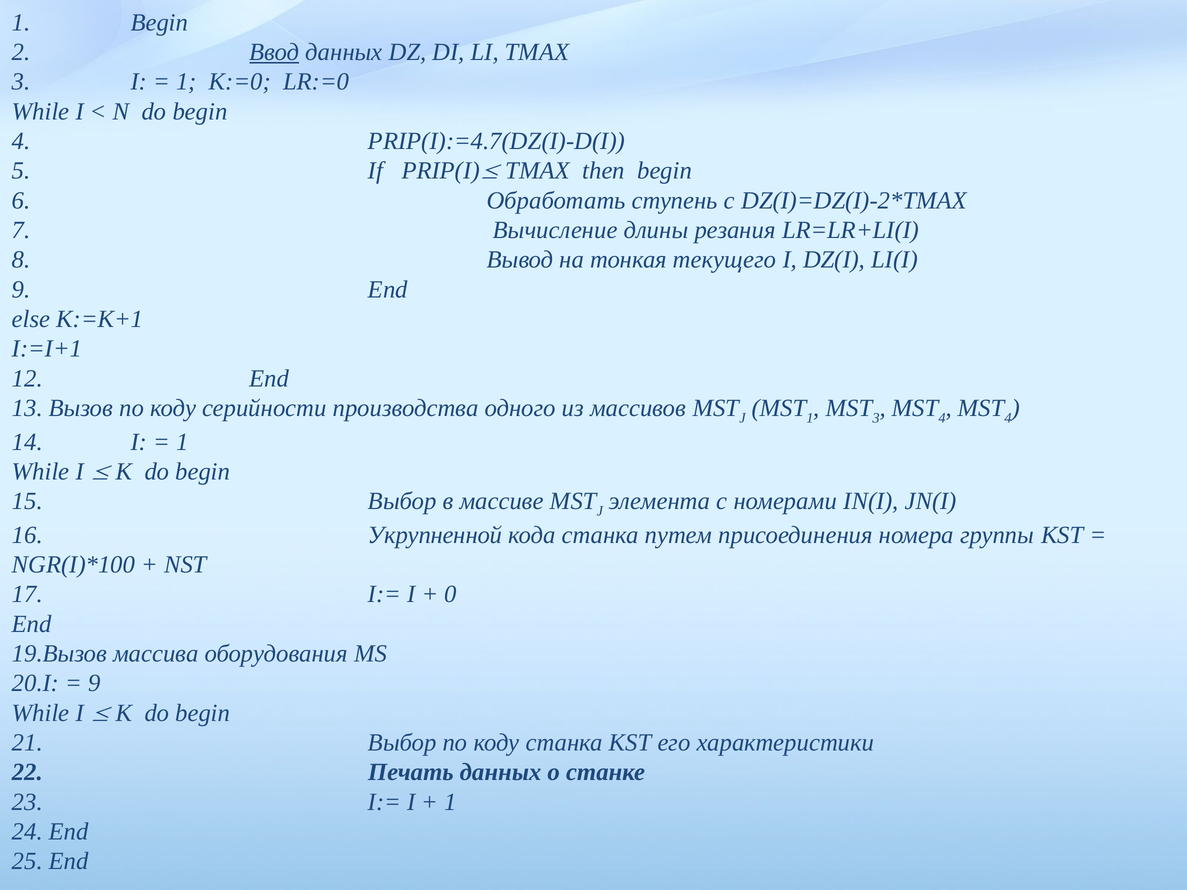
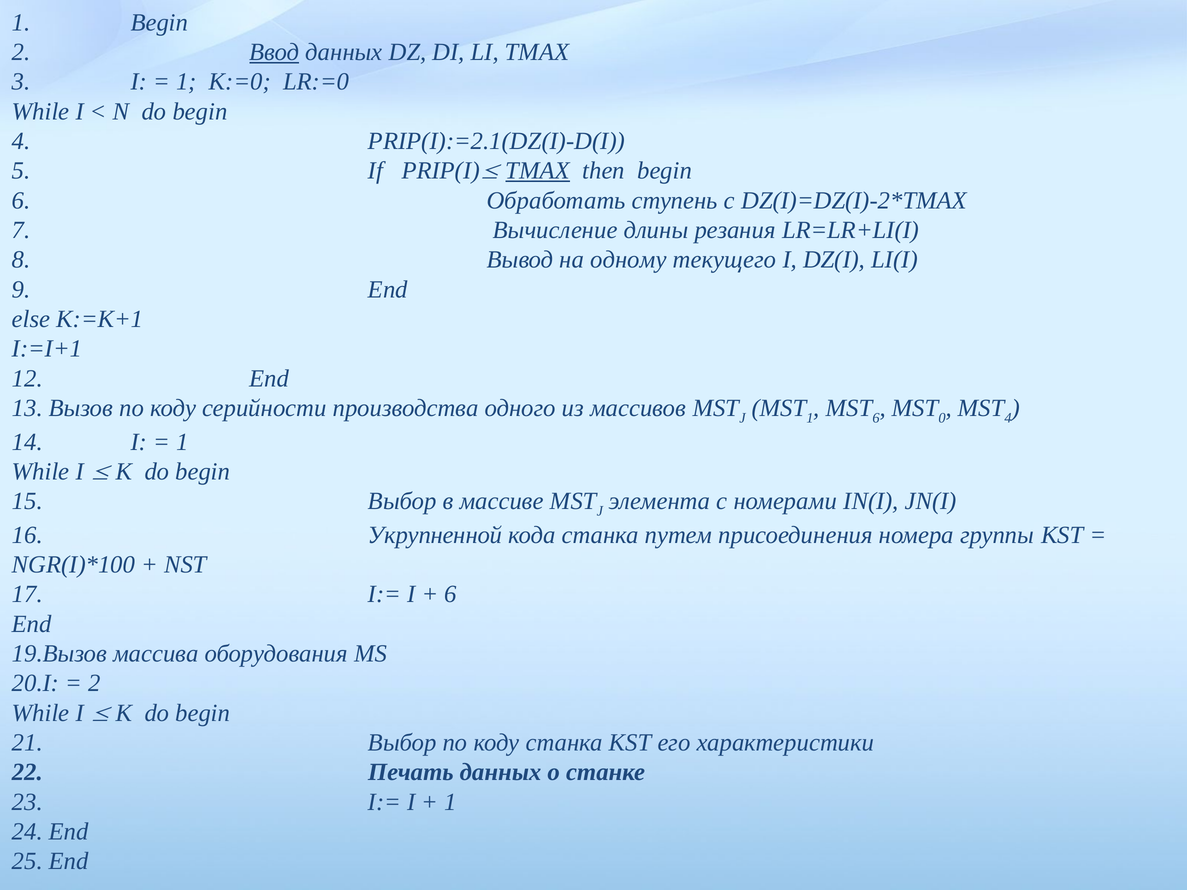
PRIP(I):=4.7(DZ(I)-D(I: PRIP(I):=4.7(DZ(I)-D(I -> PRIP(I):=2.1(DZ(I)-D(I
TMAX at (538, 171) underline: none -> present
тонкая: тонкая -> одному
3 at (876, 418): 3 -> 6
4 at (942, 418): 4 -> 0
0 at (451, 594): 0 -> 6
9 at (94, 683): 9 -> 2
